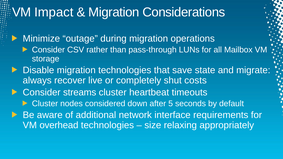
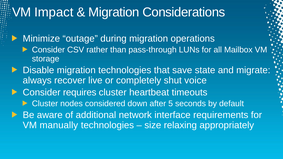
costs: costs -> voice
streams: streams -> requires
overhead: overhead -> manually
